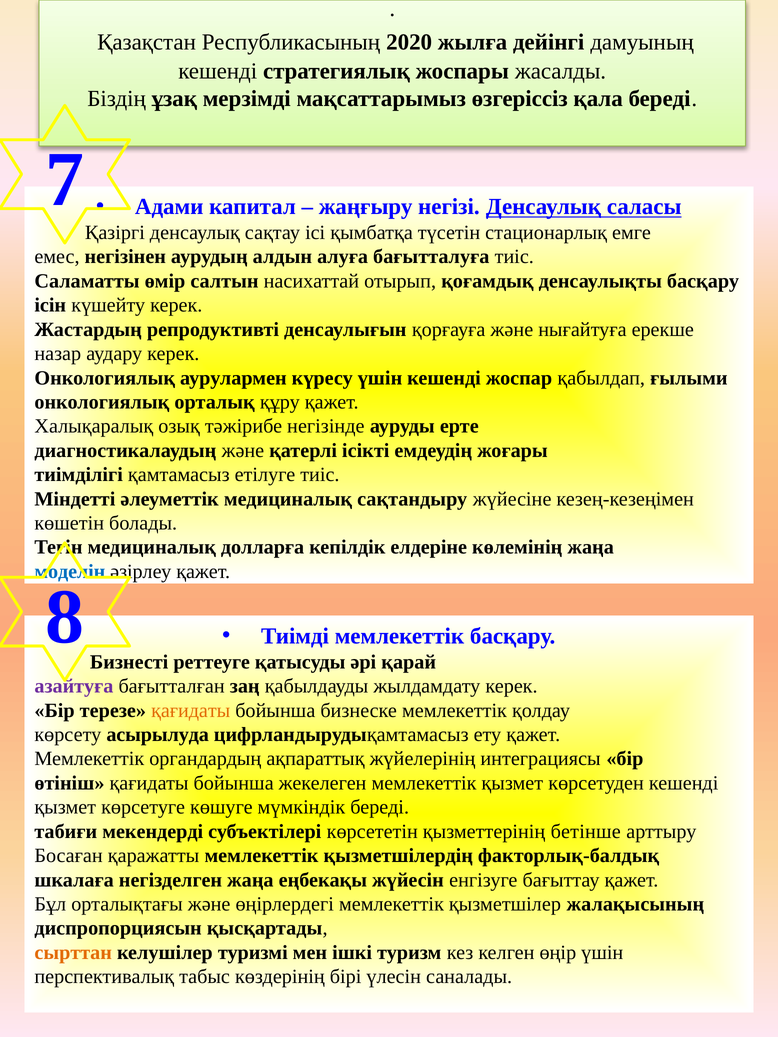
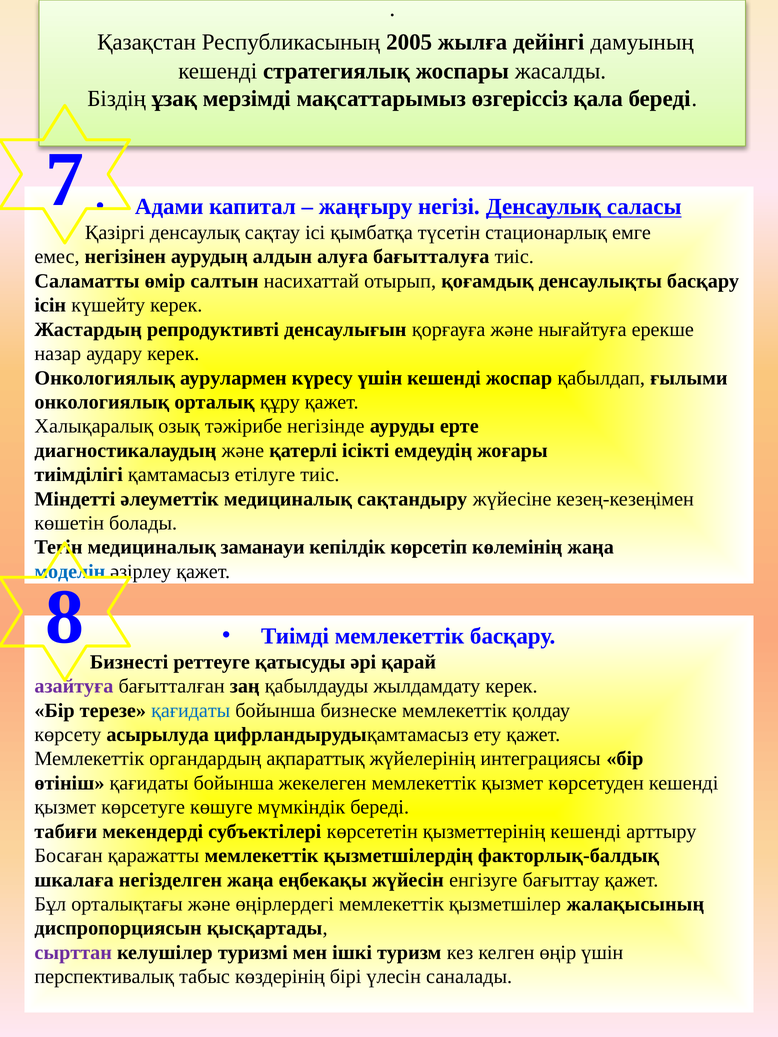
2020: 2020 -> 2005
долларға: долларға -> заманауи
елдеріне: елдеріне -> көрсетіп
қағидаты at (191, 711) colour: orange -> blue
қызметтерінің бетінше: бетінше -> кешенді
сырттан colour: orange -> purple
